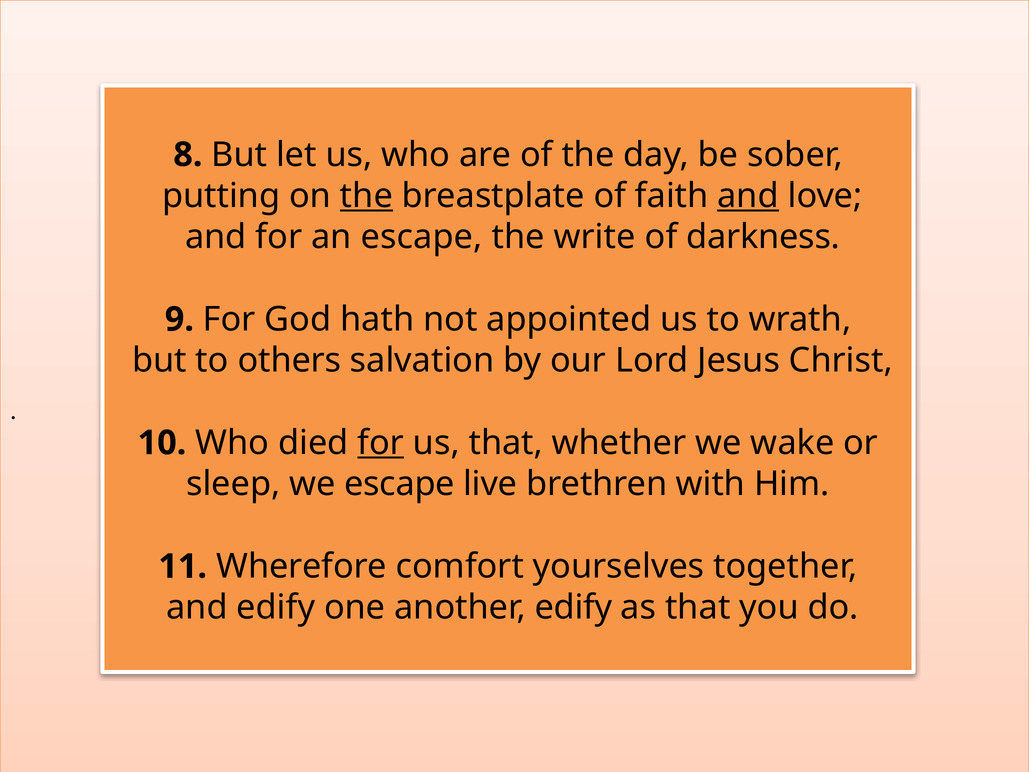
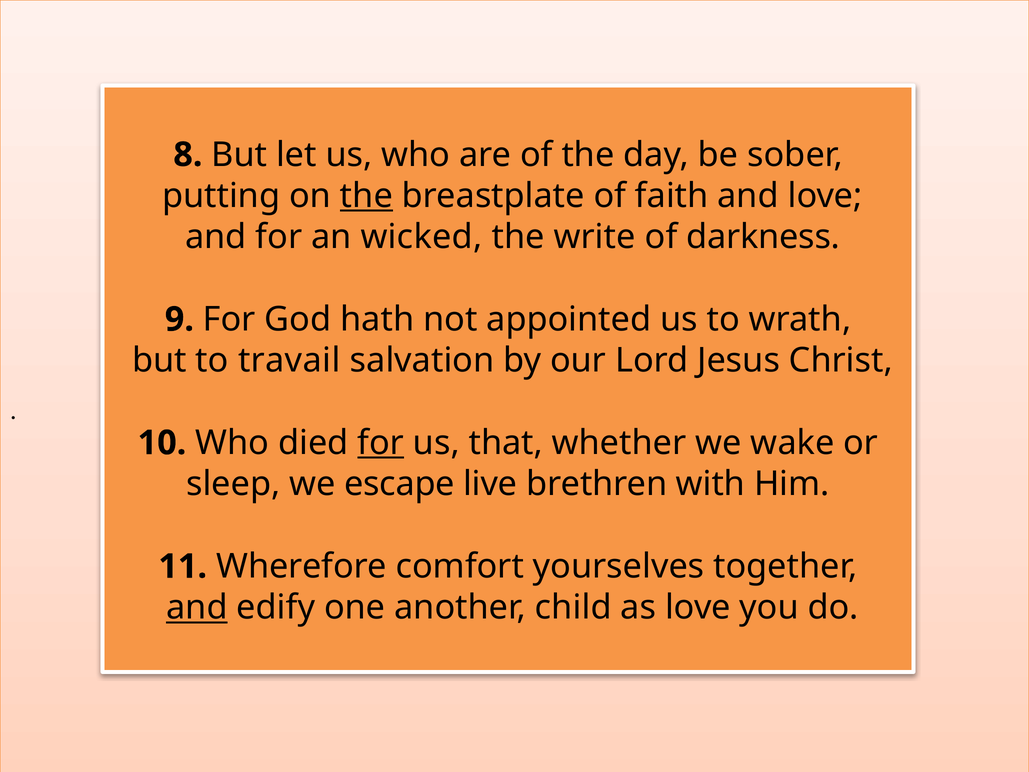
and at (748, 196) underline: present -> none
an escape: escape -> wicked
others: others -> travail
and at (197, 607) underline: none -> present
another edify: edify -> child
as that: that -> love
